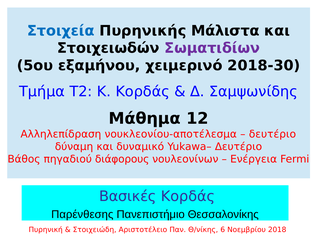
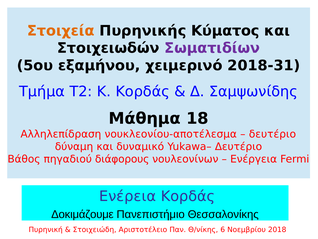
Στοιχεία colour: blue -> orange
Μάλιστα: Μάλιστα -> Κύματος
2018-30: 2018-30 -> 2018-31
12: 12 -> 18
Βασικές: Βασικές -> Ενέρεια
Παρένθεσης: Παρένθεσης -> Δοκιμάζουμε
